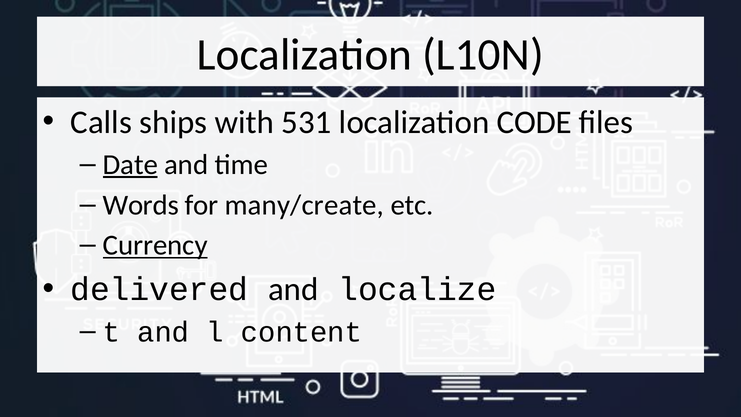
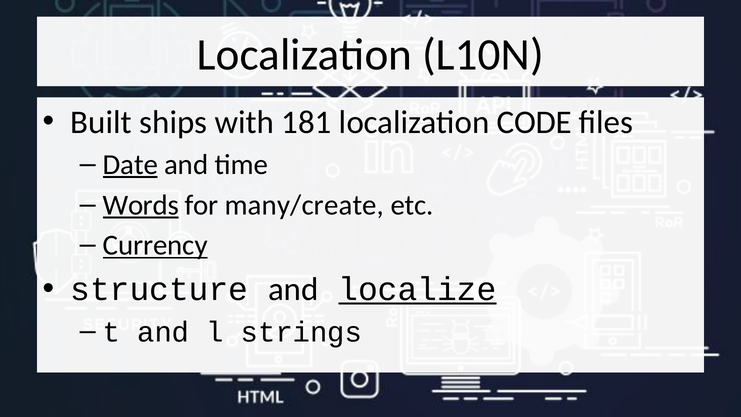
Calls: Calls -> Built
531: 531 -> 181
Words underline: none -> present
delivered: delivered -> structure
localize underline: none -> present
content: content -> strings
